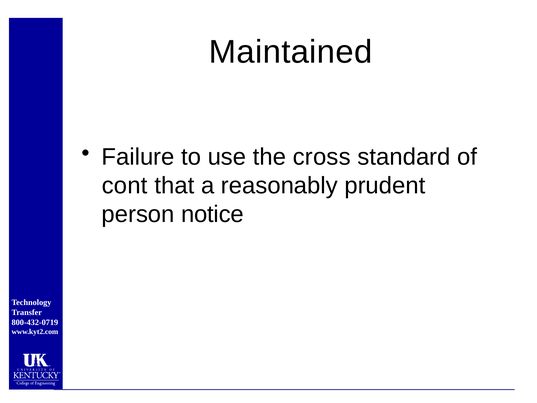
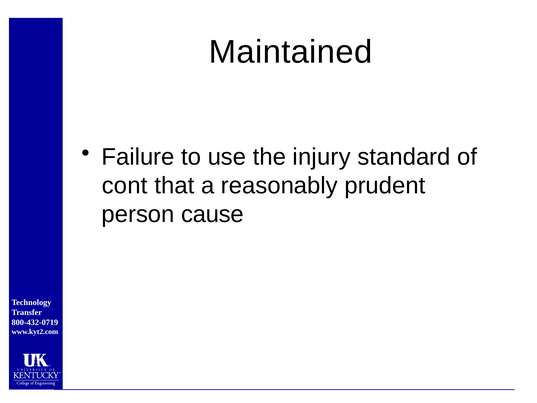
cross: cross -> injury
notice: notice -> cause
